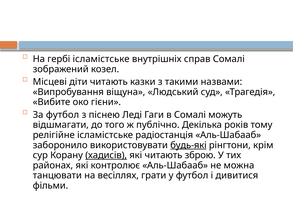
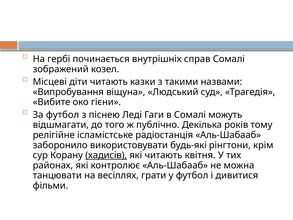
гербі ісламістське: ісламістське -> починається
будь-які underline: present -> none
зброю: зброю -> квітня
